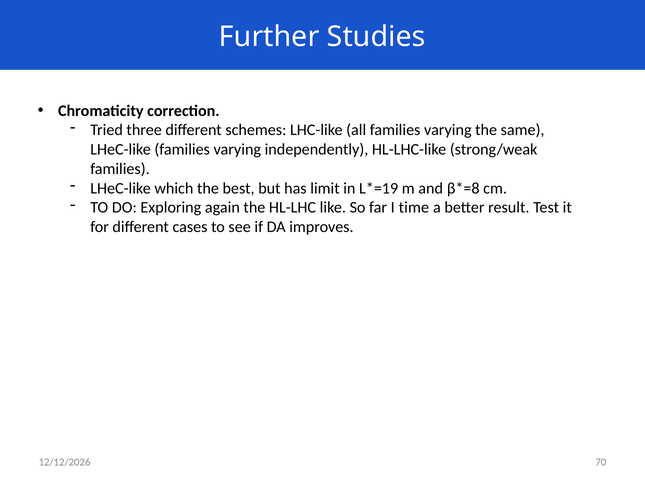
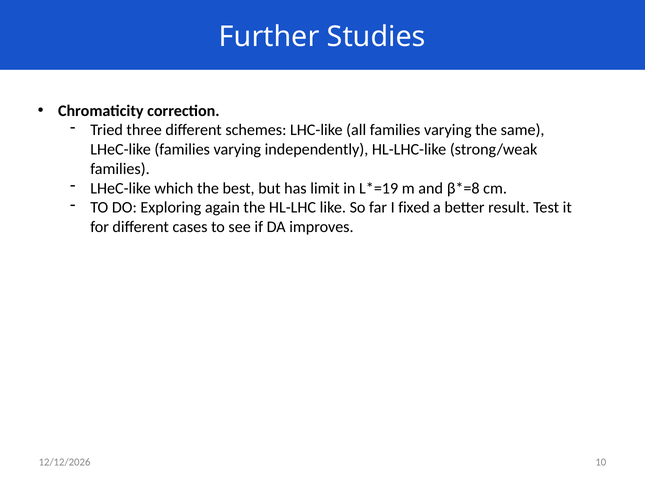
time: time -> fixed
70: 70 -> 10
